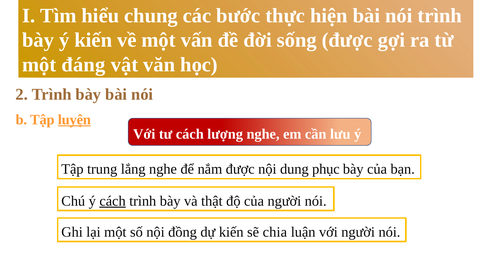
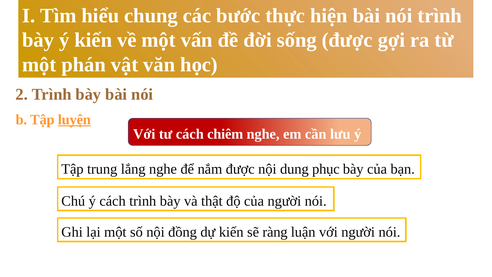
đáng: đáng -> phán
lượng: lượng -> chiêm
cách at (113, 201) underline: present -> none
chia: chia -> ràng
